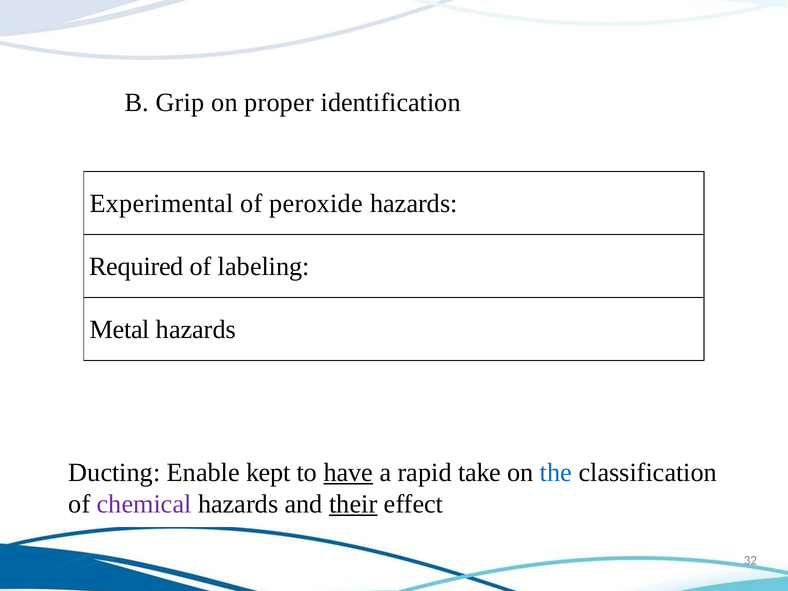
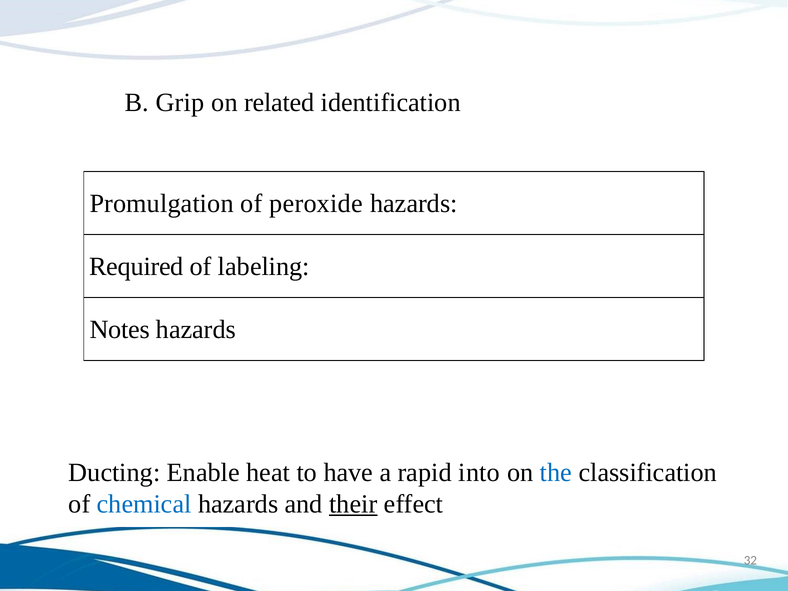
proper: proper -> related
Experimental: Experimental -> Promulgation
Metal: Metal -> Notes
kept: kept -> heat
have underline: present -> none
take: take -> into
chemical colour: purple -> blue
